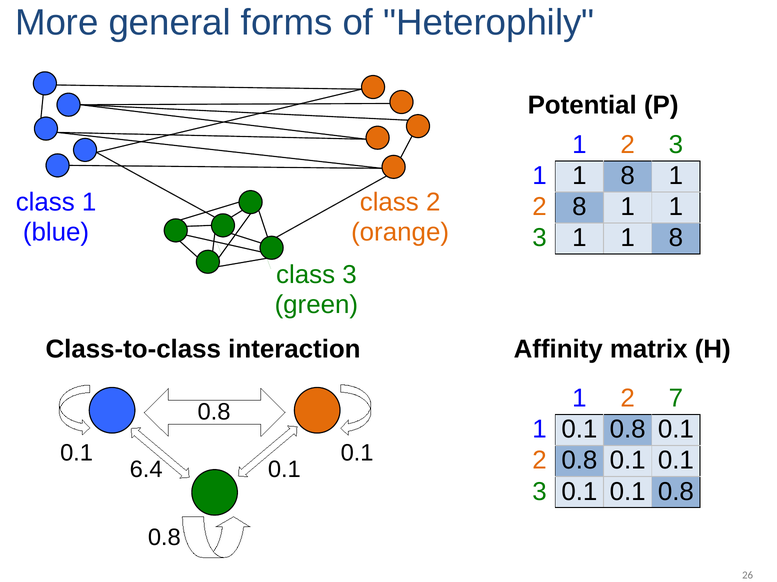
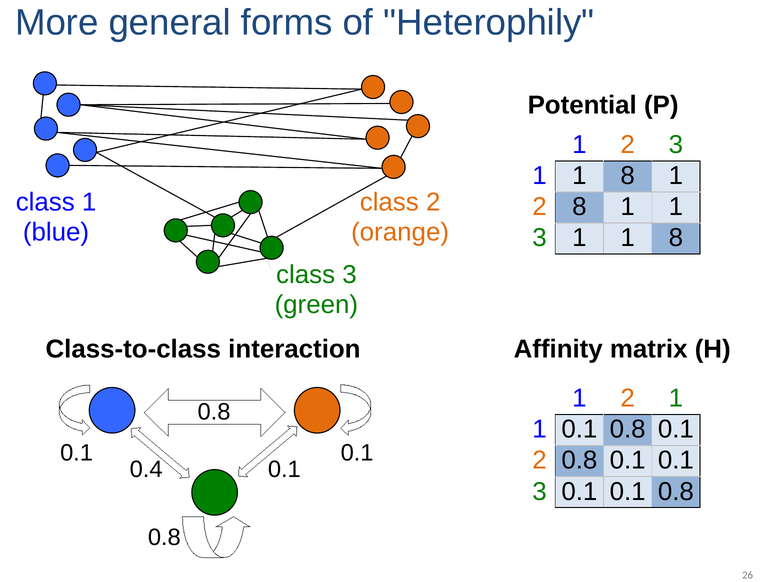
2 7: 7 -> 1
6.4: 6.4 -> 0.4
